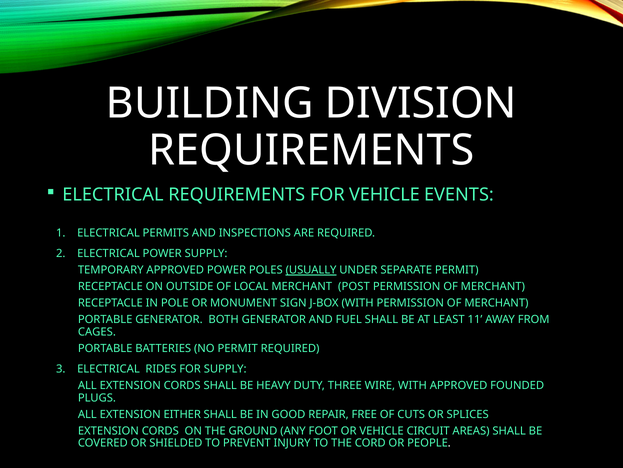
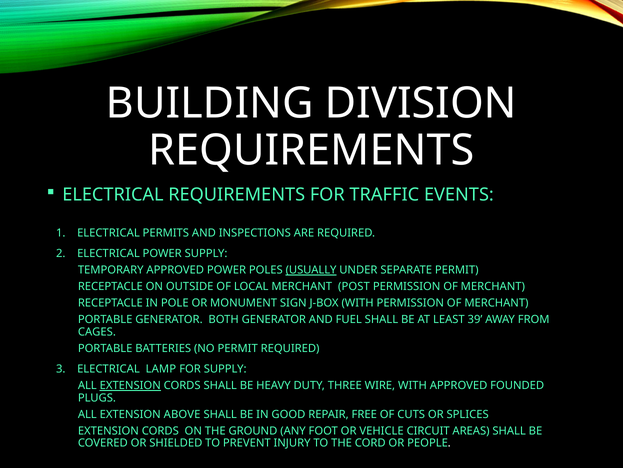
FOR VEHICLE: VEHICLE -> TRAFFIC
11: 11 -> 39
RIDES: RIDES -> LAMP
EXTENSION at (130, 385) underline: none -> present
EITHER: EITHER -> ABOVE
